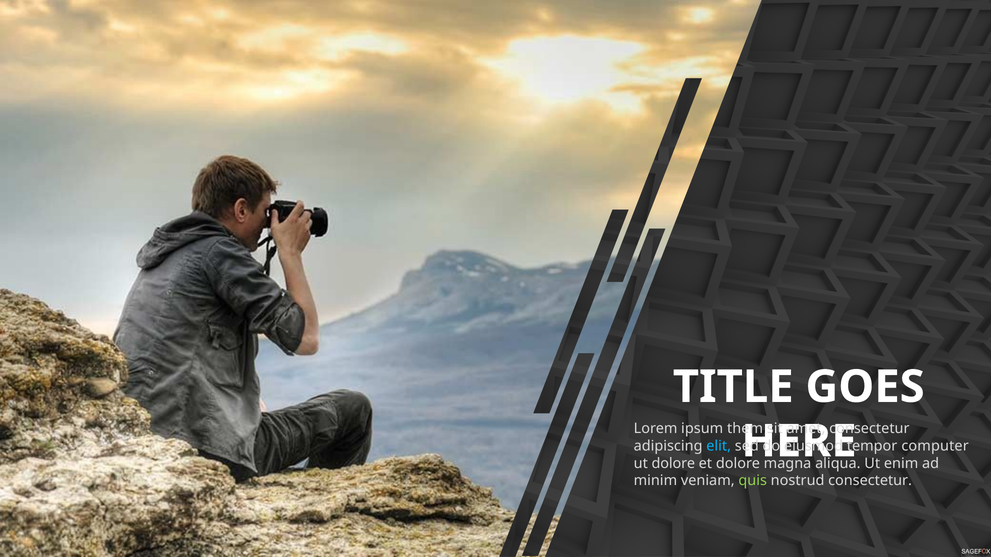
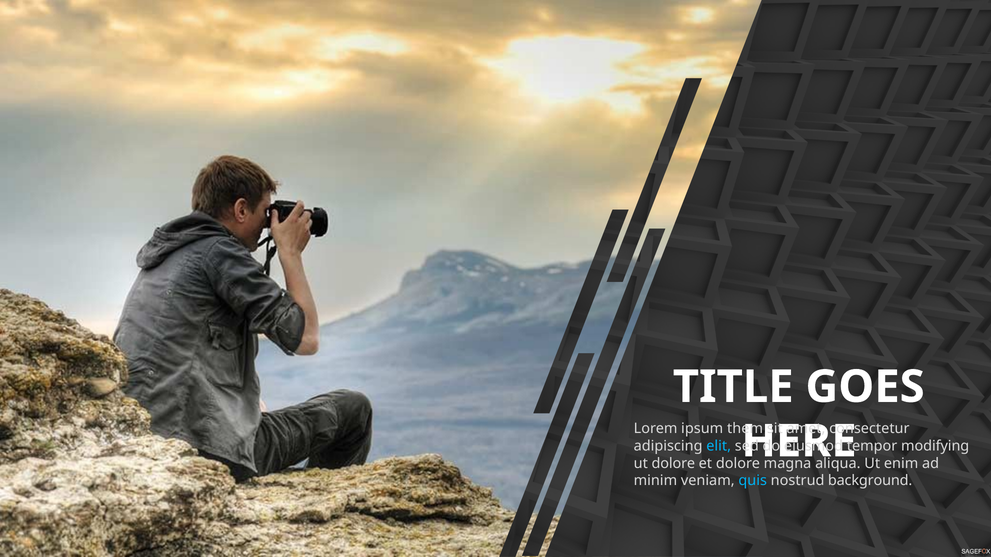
computer: computer -> modifying
quis colour: light green -> light blue
nostrud consectetur: consectetur -> background
